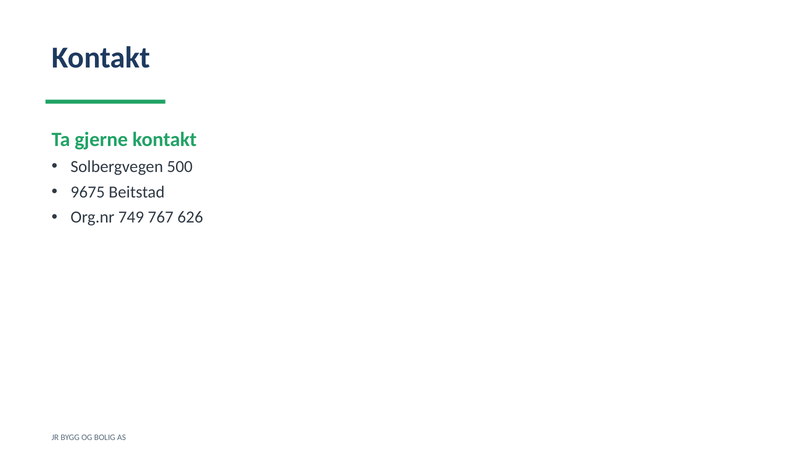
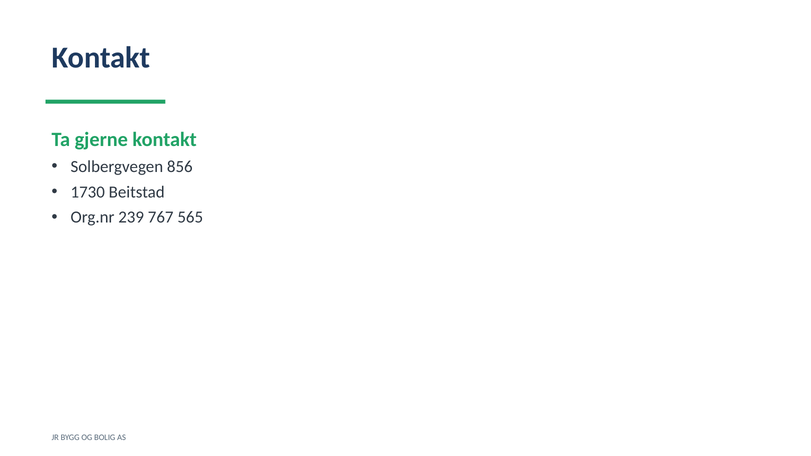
500: 500 -> 856
9675: 9675 -> 1730
749: 749 -> 239
626: 626 -> 565
